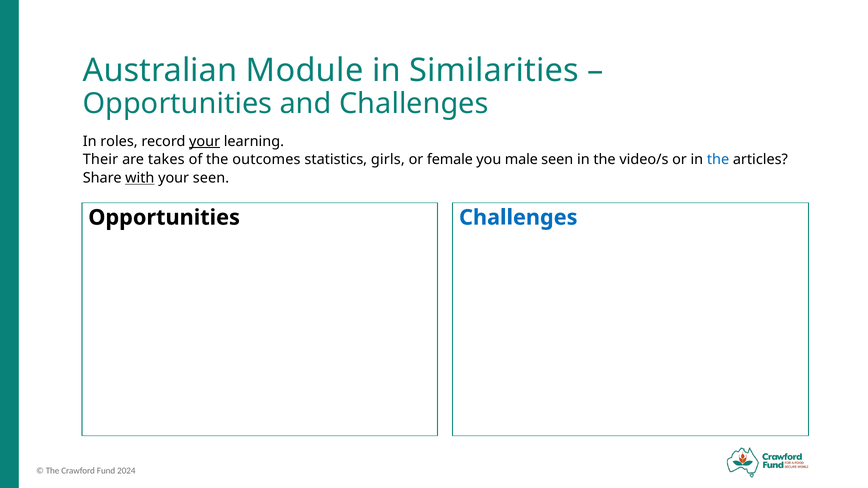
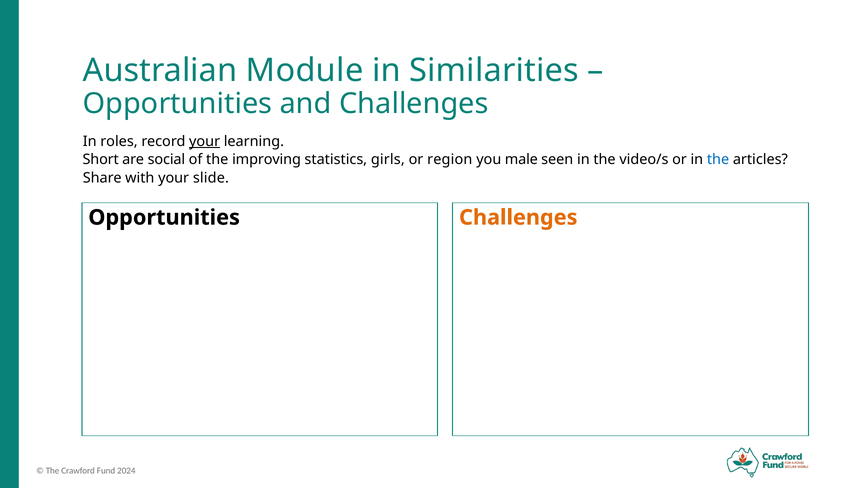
Their: Their -> Short
takes: takes -> social
outcomes: outcomes -> improving
female: female -> region
with underline: present -> none
your seen: seen -> slide
Challenges at (518, 218) colour: blue -> orange
